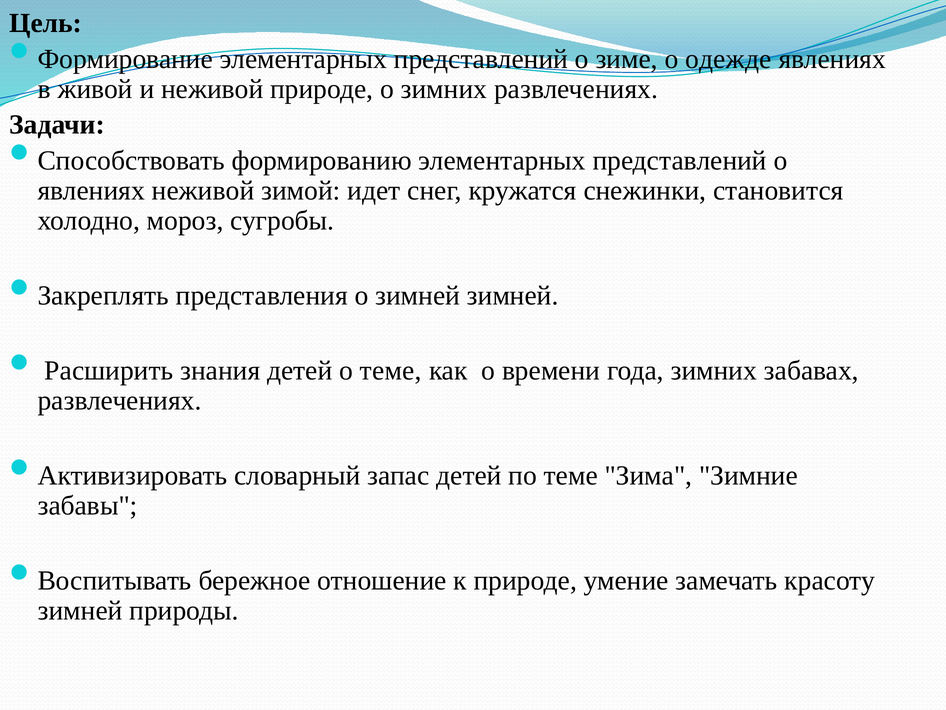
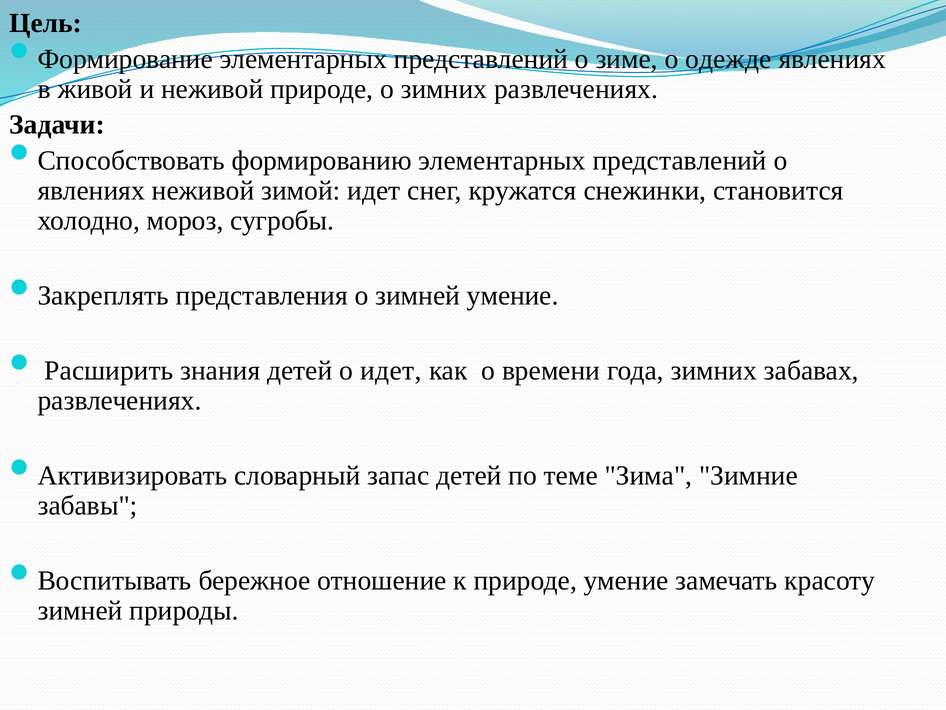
зимней зимней: зимней -> умение
о теме: теме -> идет
